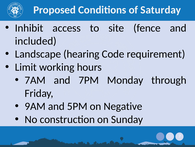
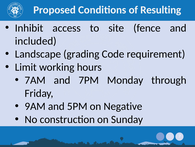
Saturday: Saturday -> Resulting
hearing: hearing -> grading
